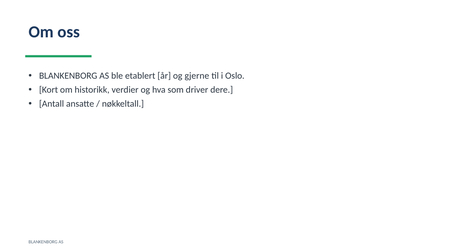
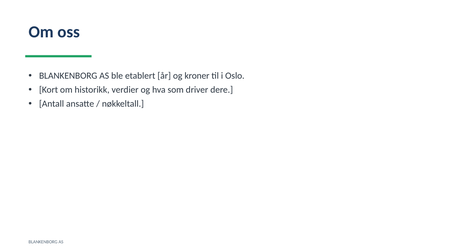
gjerne: gjerne -> kroner
